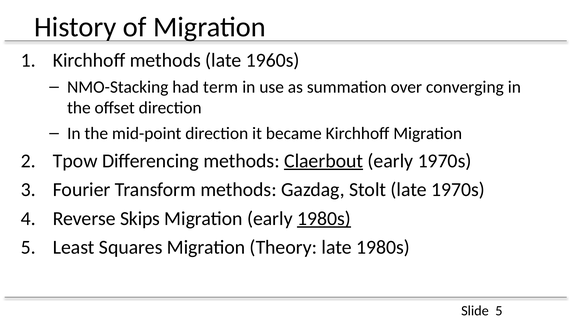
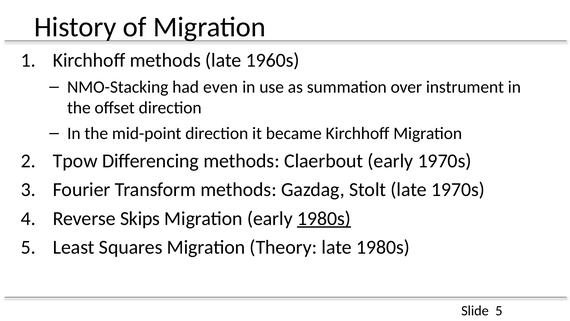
term: term -> even
converging: converging -> instrument
Claerbout underline: present -> none
